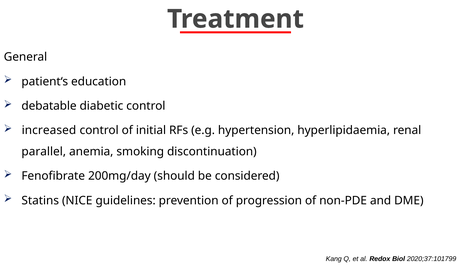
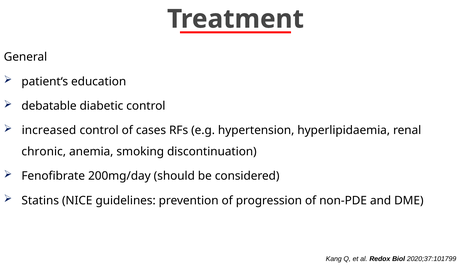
initial: initial -> cases
parallel: parallel -> chronic
